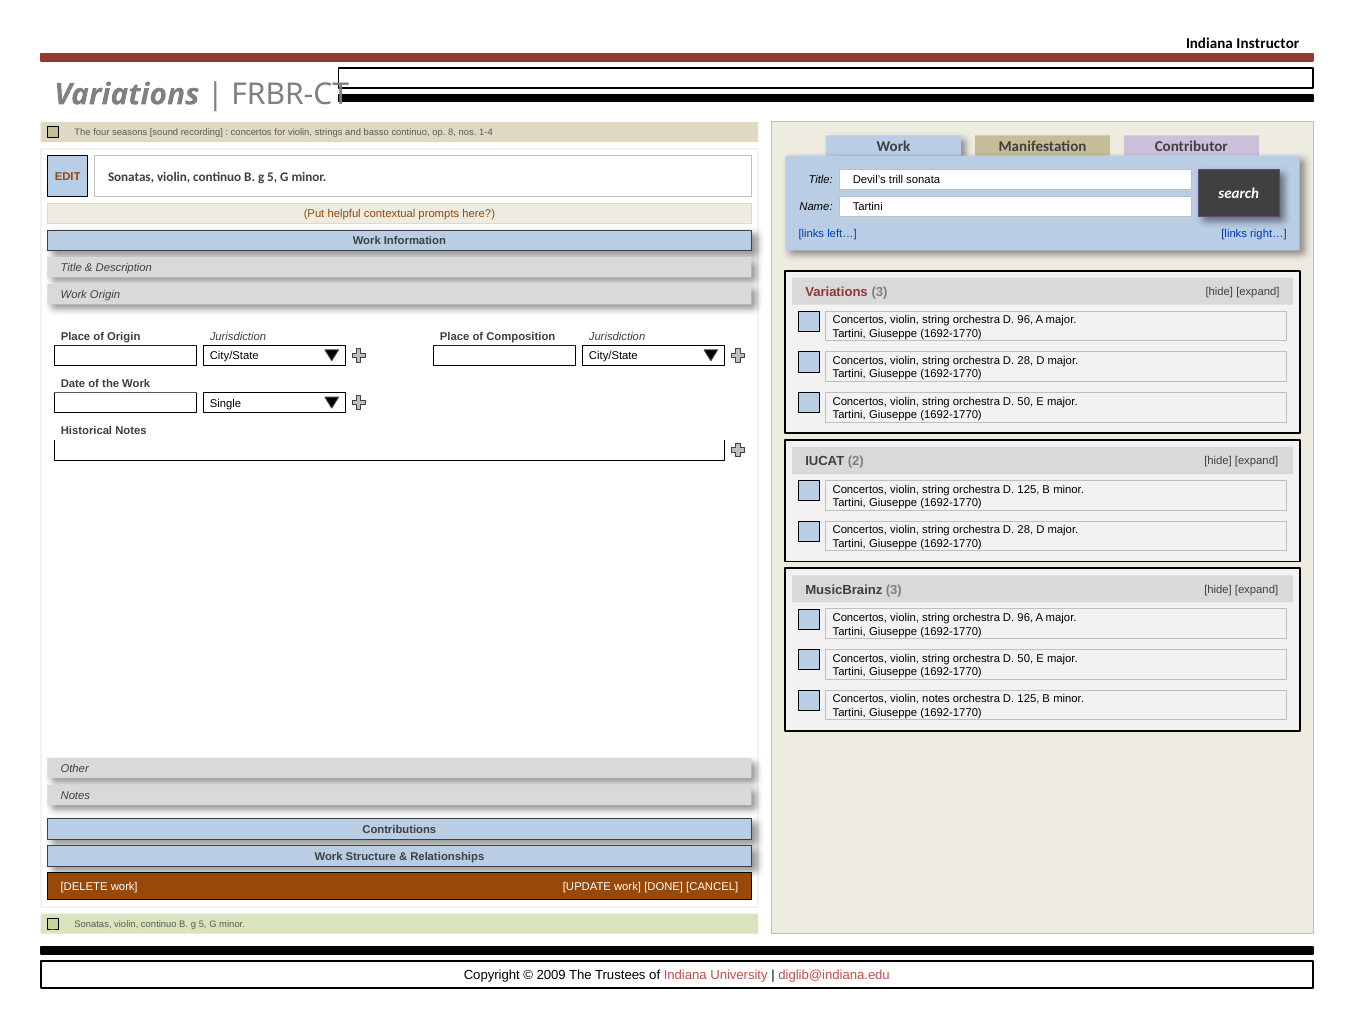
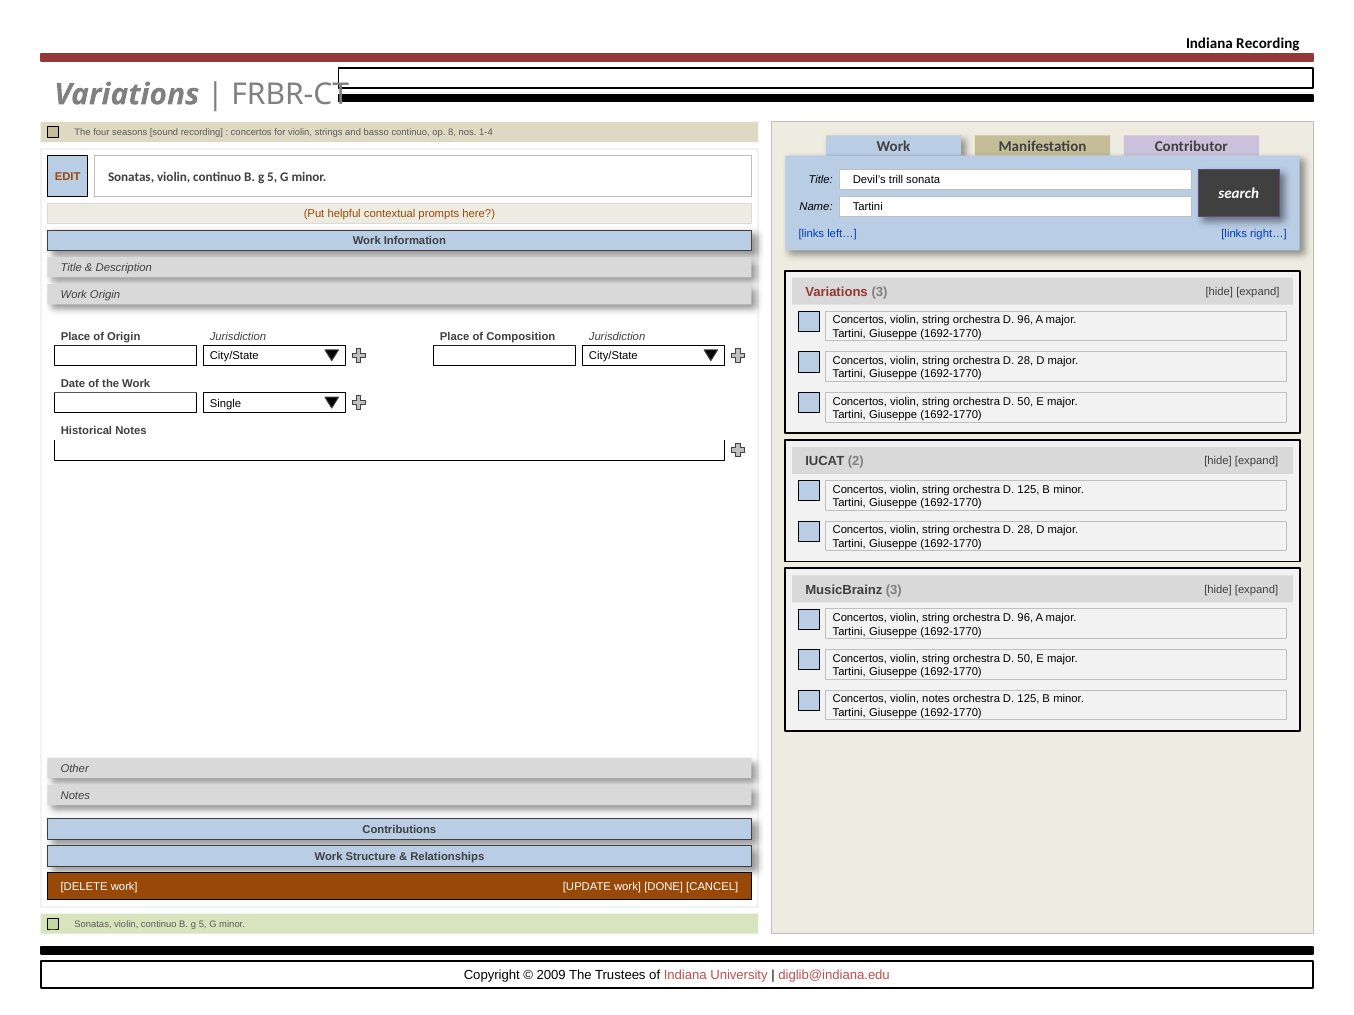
Indiana Instructor: Instructor -> Recording
